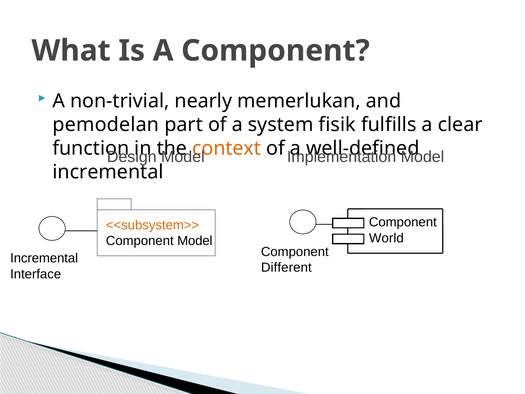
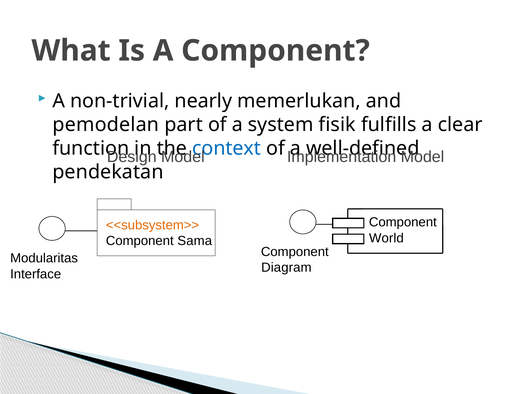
context colour: orange -> blue
incremental at (108, 172): incremental -> pendekatan
Component Model: Model -> Sama
Incremental at (44, 258): Incremental -> Modularitas
Different: Different -> Diagram
